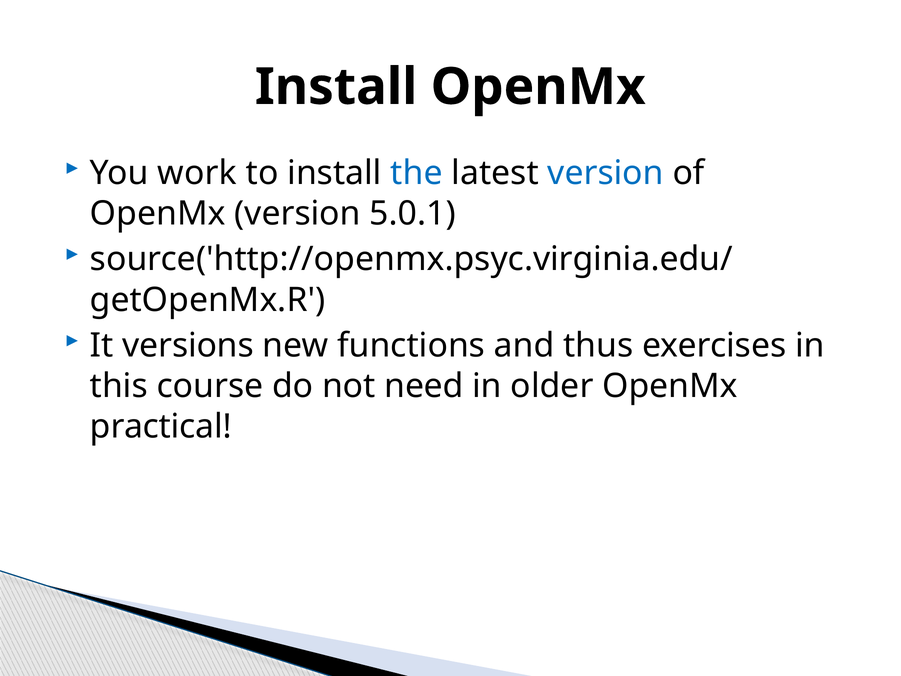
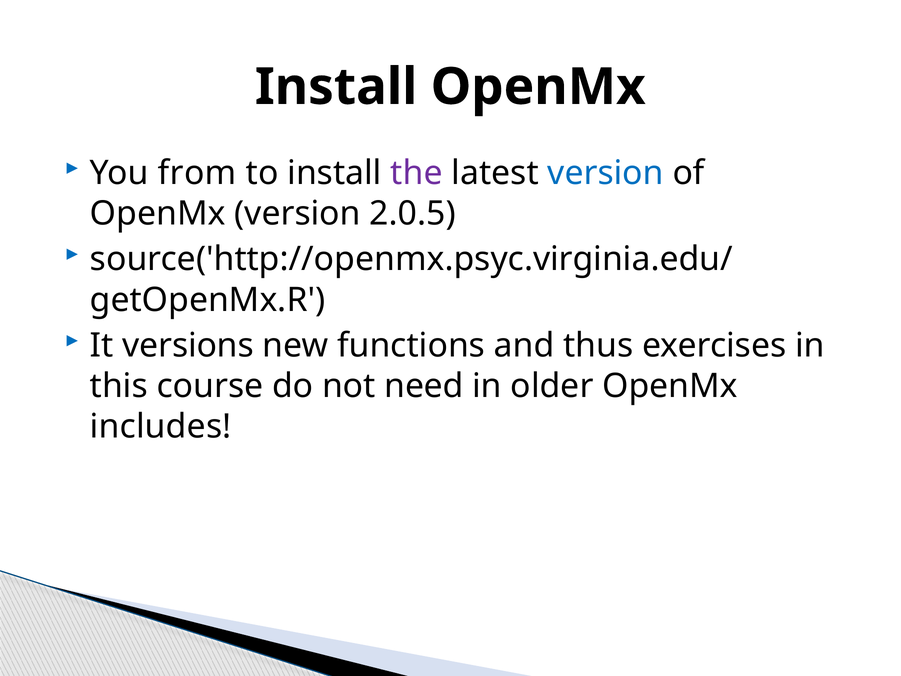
work: work -> from
the colour: blue -> purple
5.0.1: 5.0.1 -> 2.0.5
practical: practical -> includes
